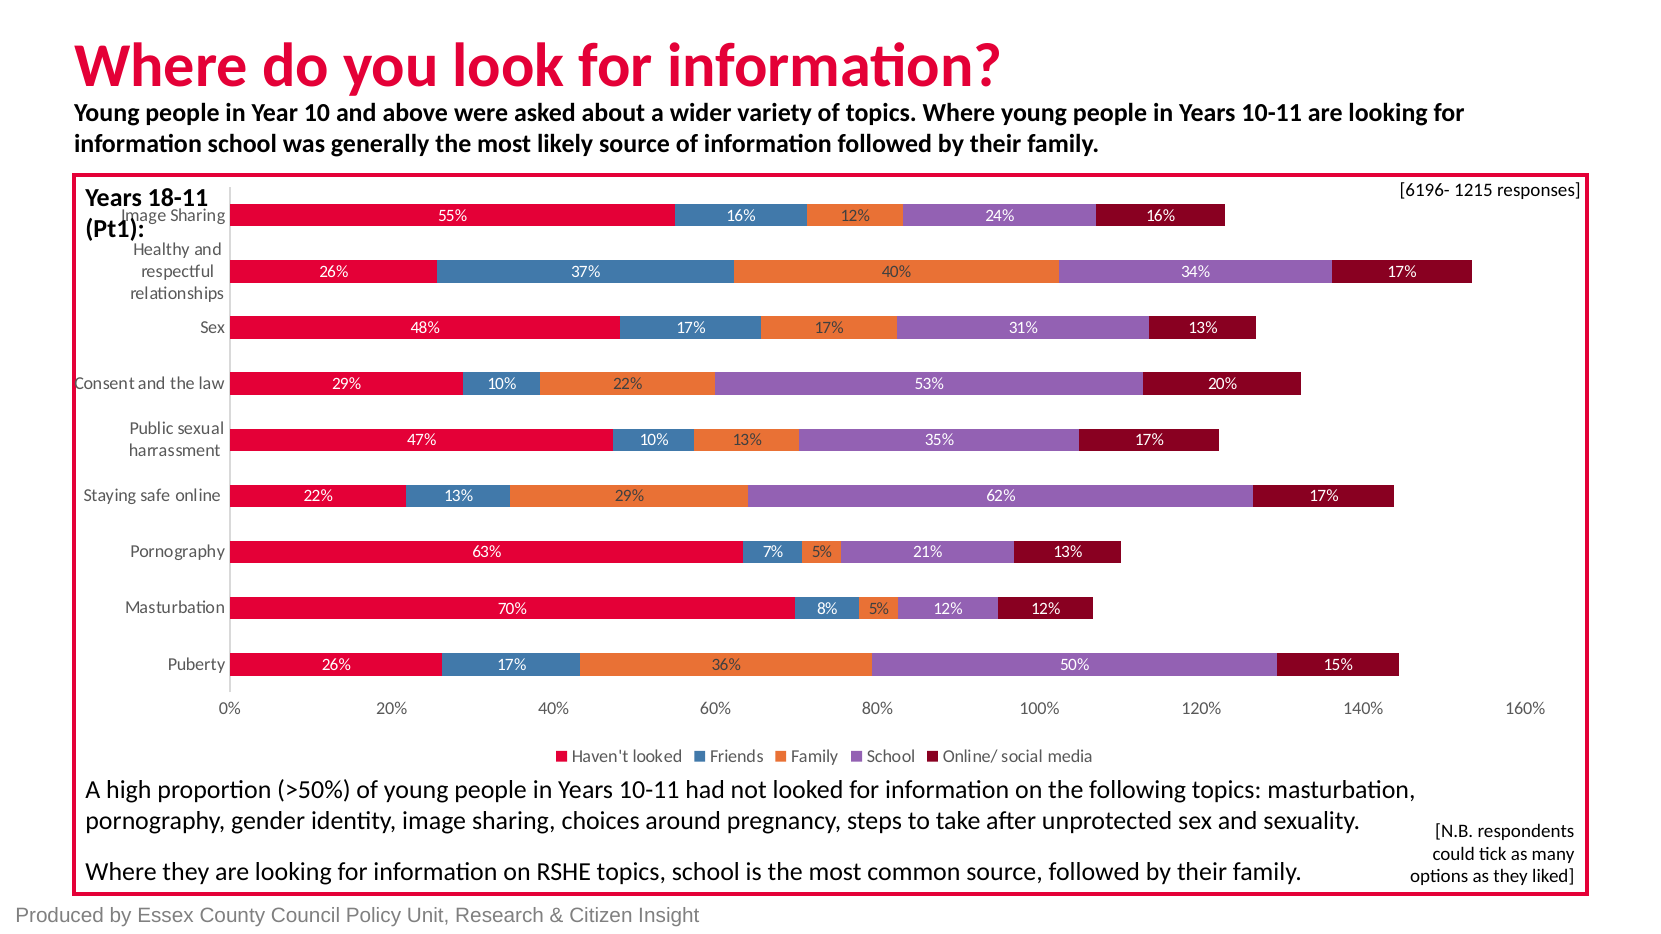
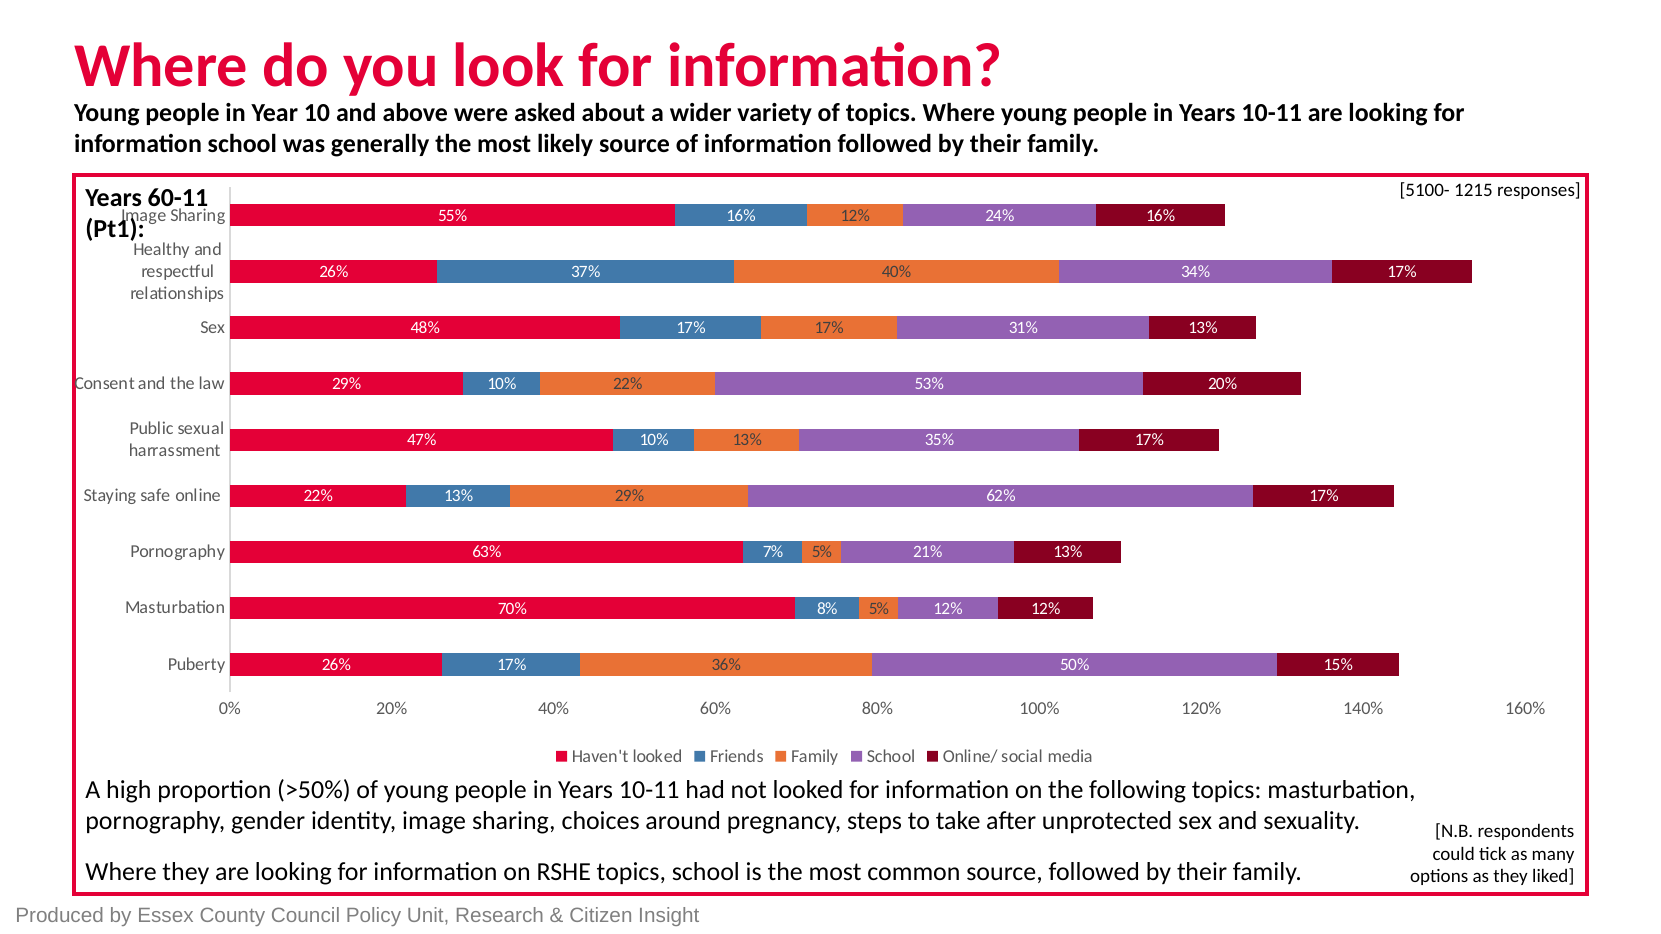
6196-: 6196- -> 5100-
18-11: 18-11 -> 60-11
